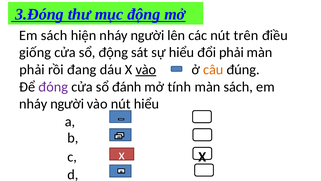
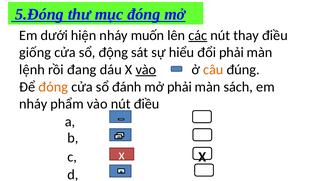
3.Đóng: 3.Đóng -> 5.Đóng
mục động: động -> đóng
Em sách: sách -> dưới
hiện nháy người: người -> muốn
các underline: none -> present
trên: trên -> thay
phải at (32, 69): phải -> lệnh
đóng at (53, 87) colour: purple -> orange
mở tính: tính -> phải
người at (67, 104): người -> phẩm
hiểu at (146, 104): hiểu -> điều
